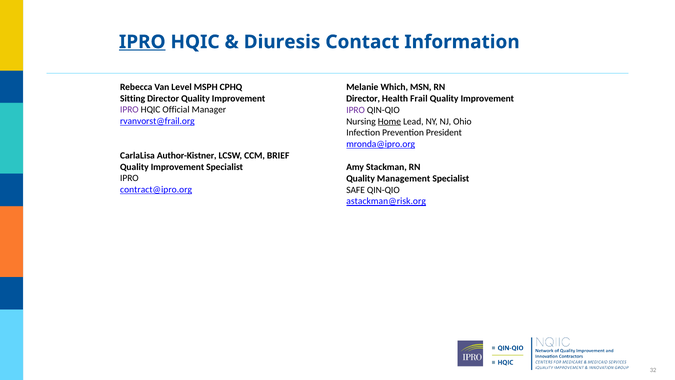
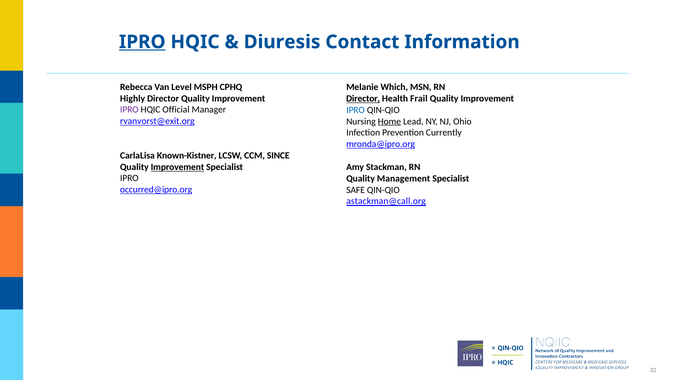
Sitting: Sitting -> Highly
Director at (363, 99) underline: none -> present
IPRO at (356, 110) colour: purple -> blue
rvanvorst@frail.org: rvanvorst@frail.org -> rvanvorst@exit.org
President: President -> Currently
Author-Kistner: Author-Kistner -> Known-Kistner
BRIEF: BRIEF -> SINCE
Improvement at (177, 167) underline: none -> present
contract@ipro.org: contract@ipro.org -> occurred@ipro.org
astackman@risk.org: astackman@risk.org -> astackman@call.org
